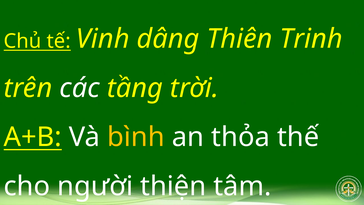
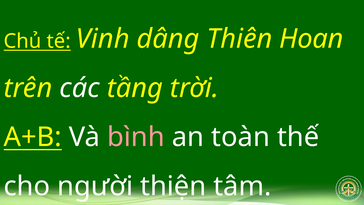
Trinh: Trinh -> Hoan
bình colour: yellow -> pink
thỏa: thỏa -> toàn
